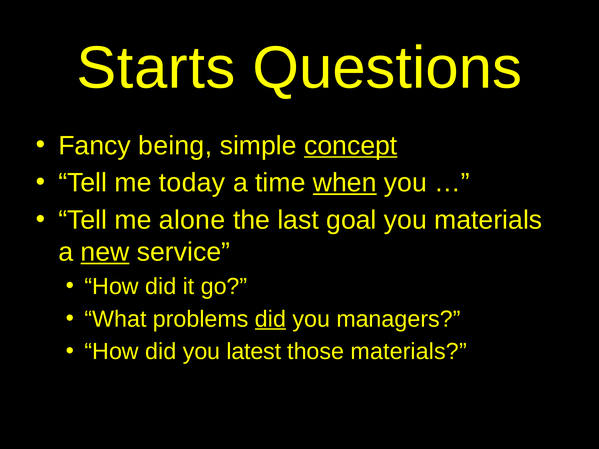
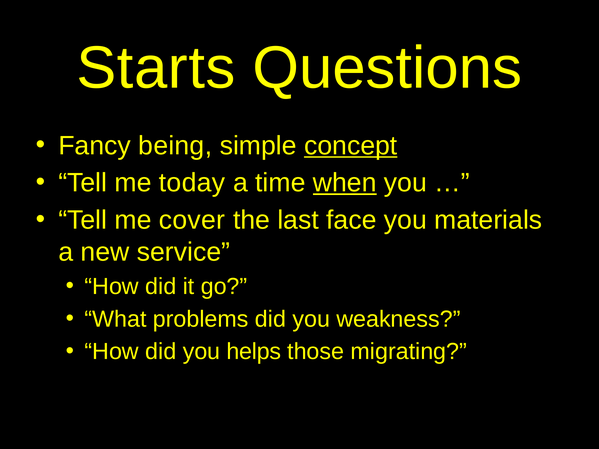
alone: alone -> cover
goal: goal -> face
new underline: present -> none
did at (270, 319) underline: present -> none
managers: managers -> weakness
latest: latest -> helps
those materials: materials -> migrating
